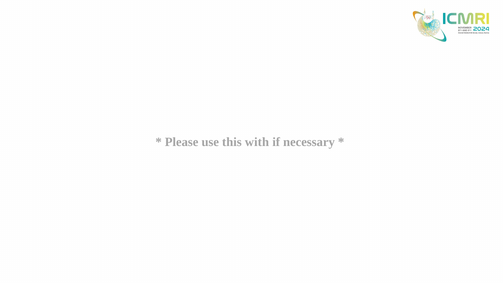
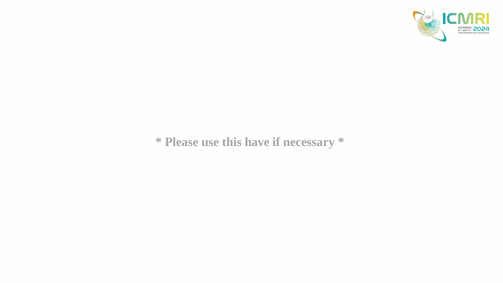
with: with -> have
